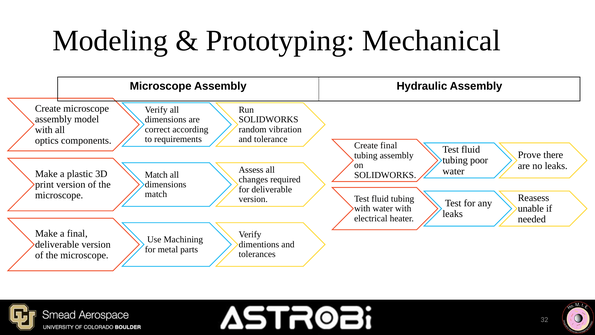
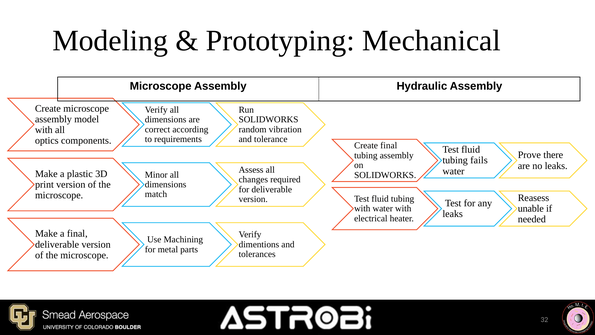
poor: poor -> fails
Match at (156, 175): Match -> Minor
